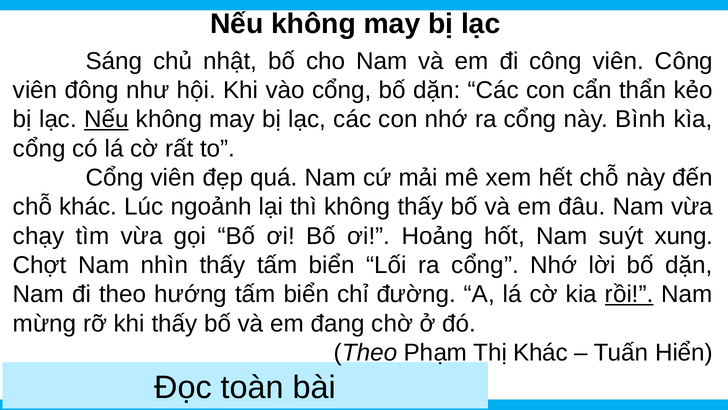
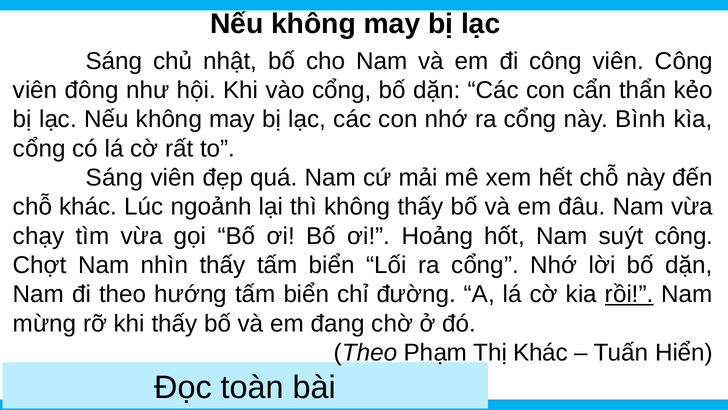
Nếu at (106, 119) underline: present -> none
Cổng at (115, 178): Cổng -> Sáng
suýt xung: xung -> công
